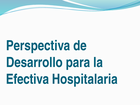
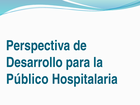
Efectiva: Efectiva -> Público
